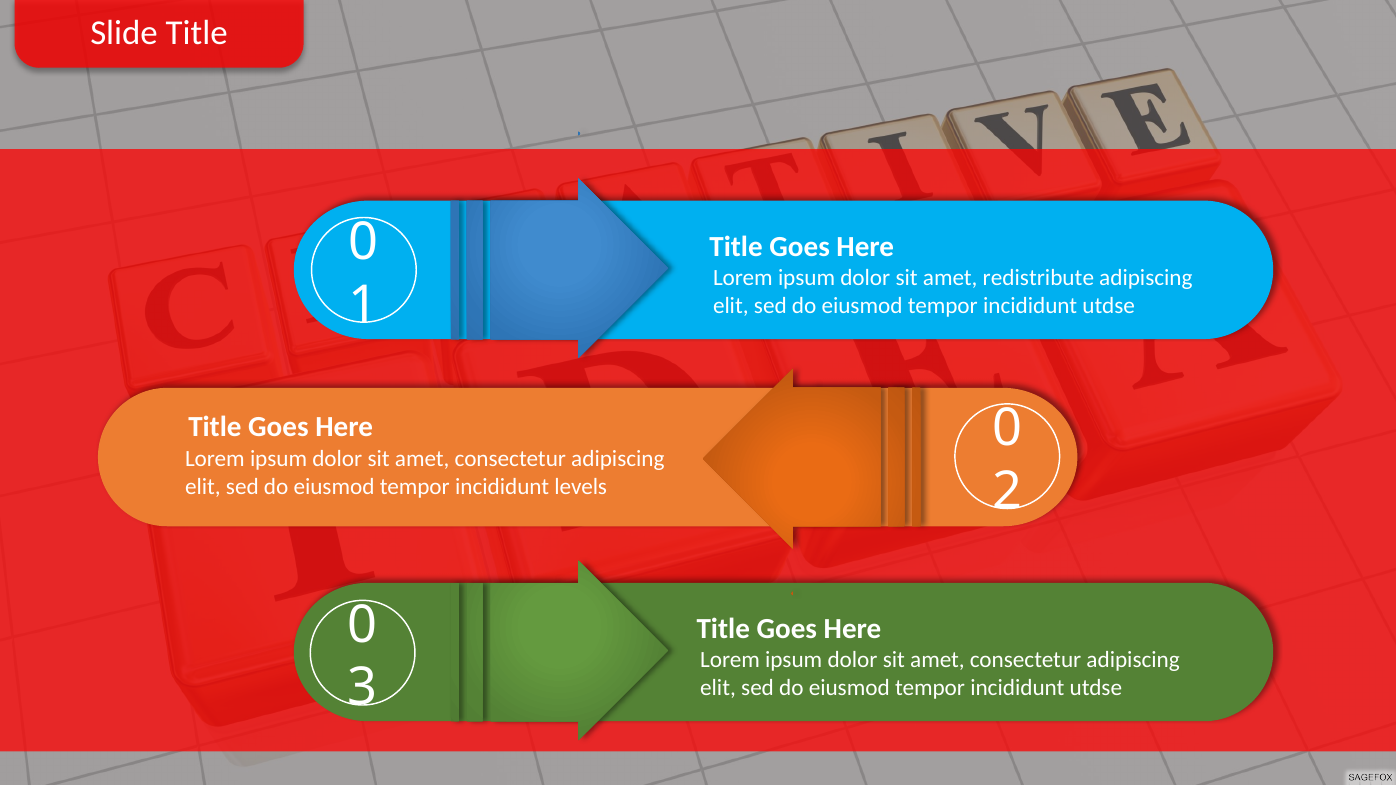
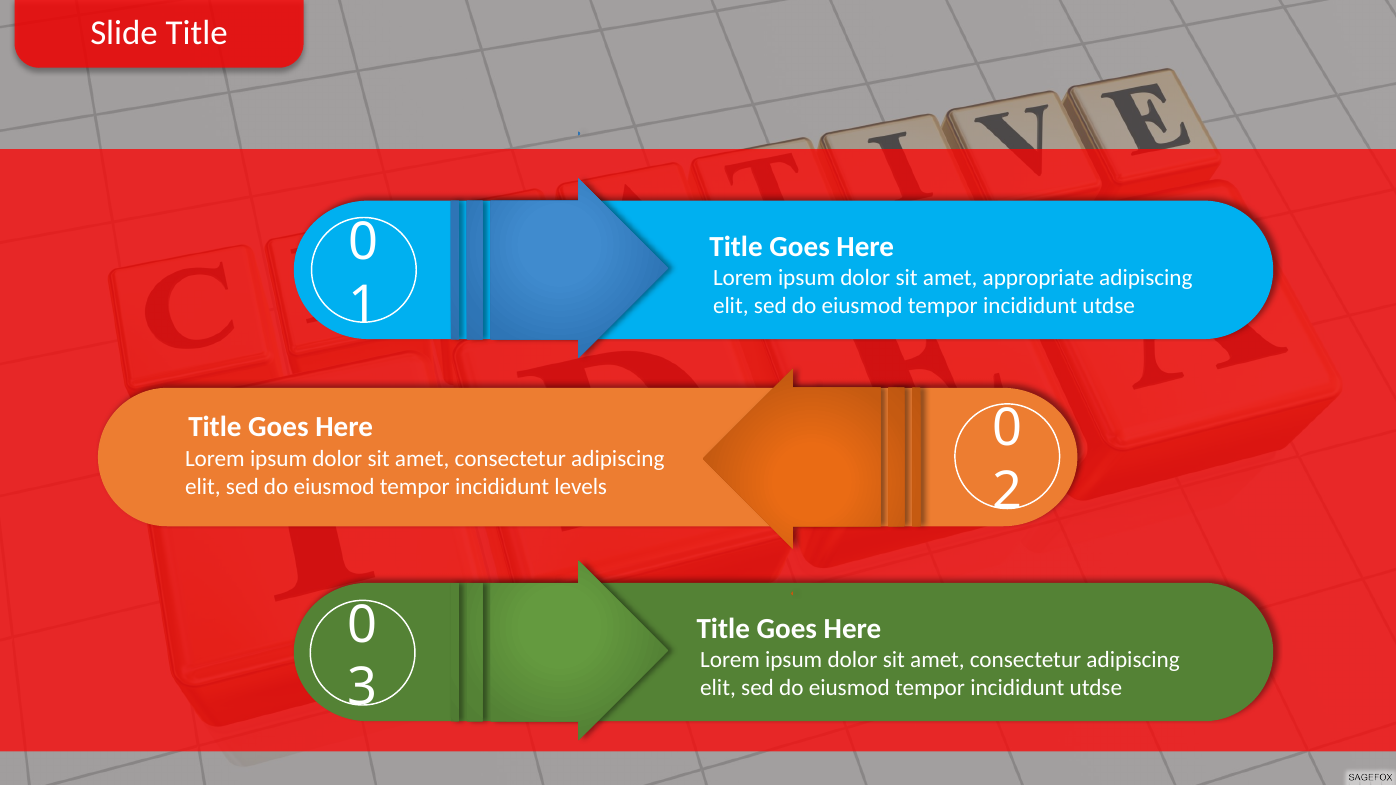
redistribute: redistribute -> appropriate
